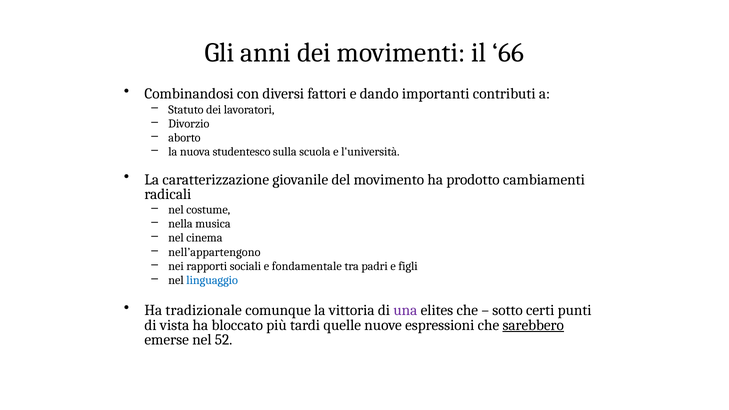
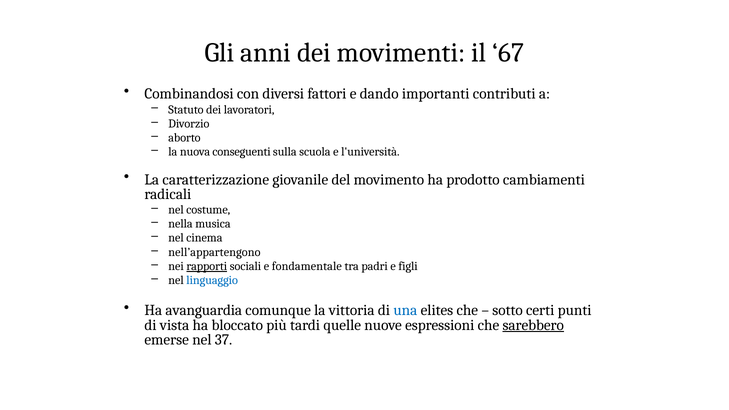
66: 66 -> 67
studentesco: studentesco -> conseguenti
rapporti underline: none -> present
tradizionale: tradizionale -> avanguardia
una colour: purple -> blue
52: 52 -> 37
